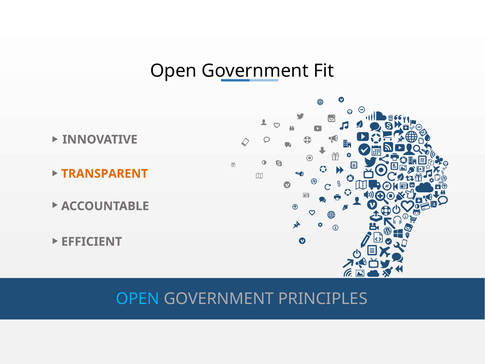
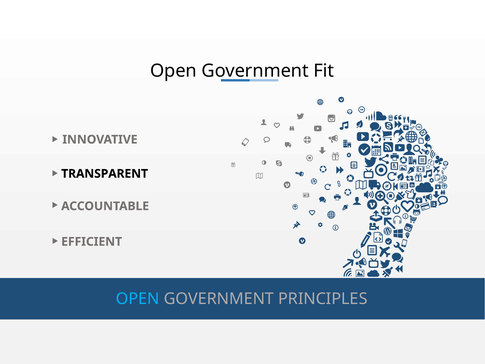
TRANSPARENT colour: orange -> black
